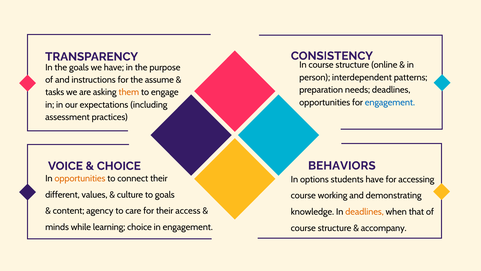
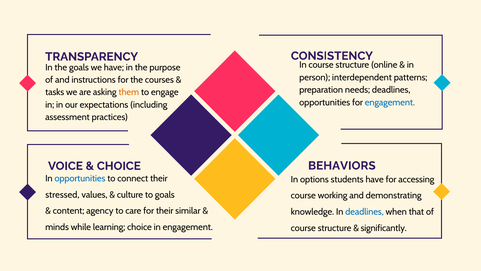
assume: assume -> courses
opportunities at (80, 178) colour: orange -> blue
different: different -> stressed
access: access -> similar
deadlines at (364, 212) colour: orange -> blue
accompany: accompany -> significantly
